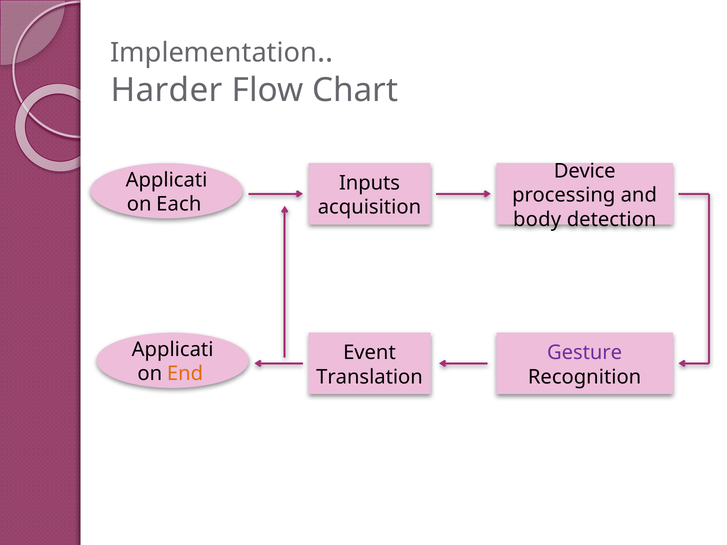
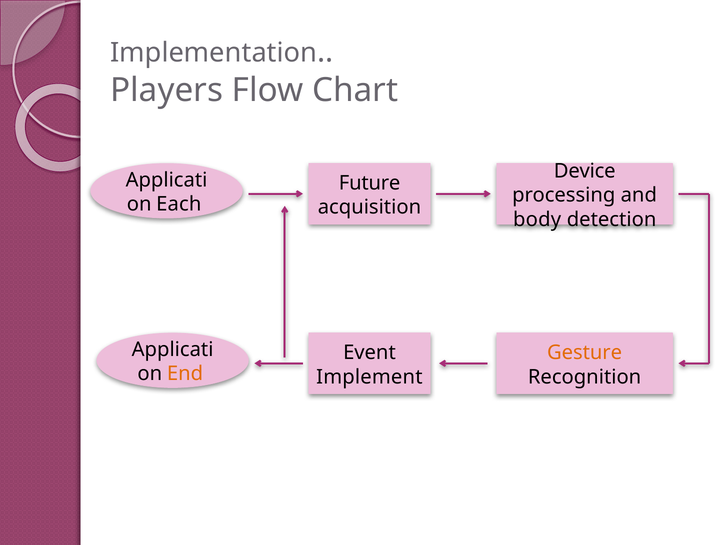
Harder: Harder -> Players
Inputs: Inputs -> Future
Gesture colour: purple -> orange
Translation: Translation -> Implement
